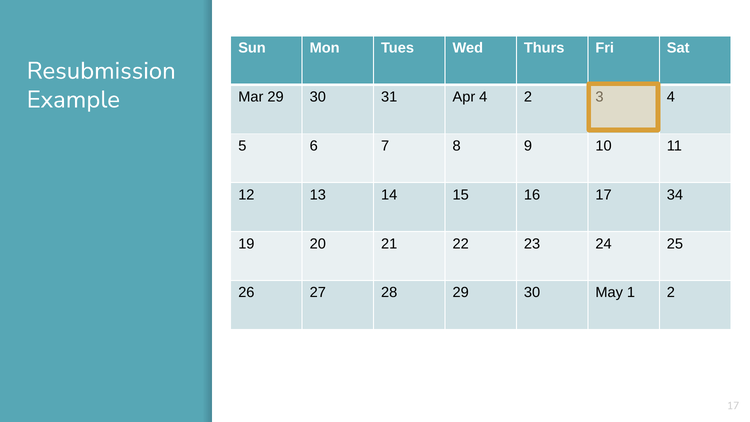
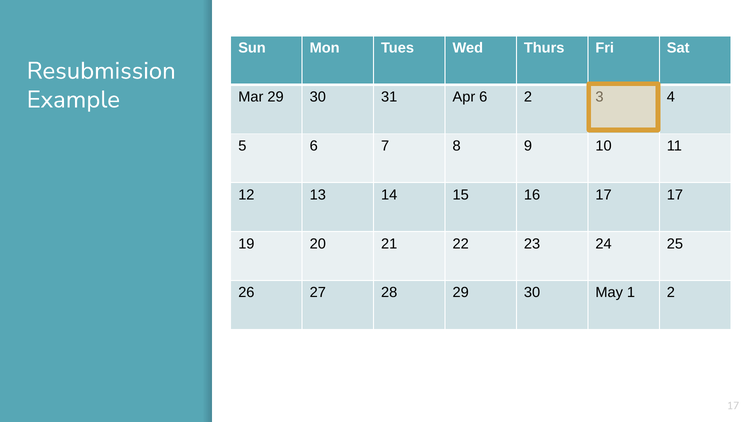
Apr 4: 4 -> 6
17 34: 34 -> 17
